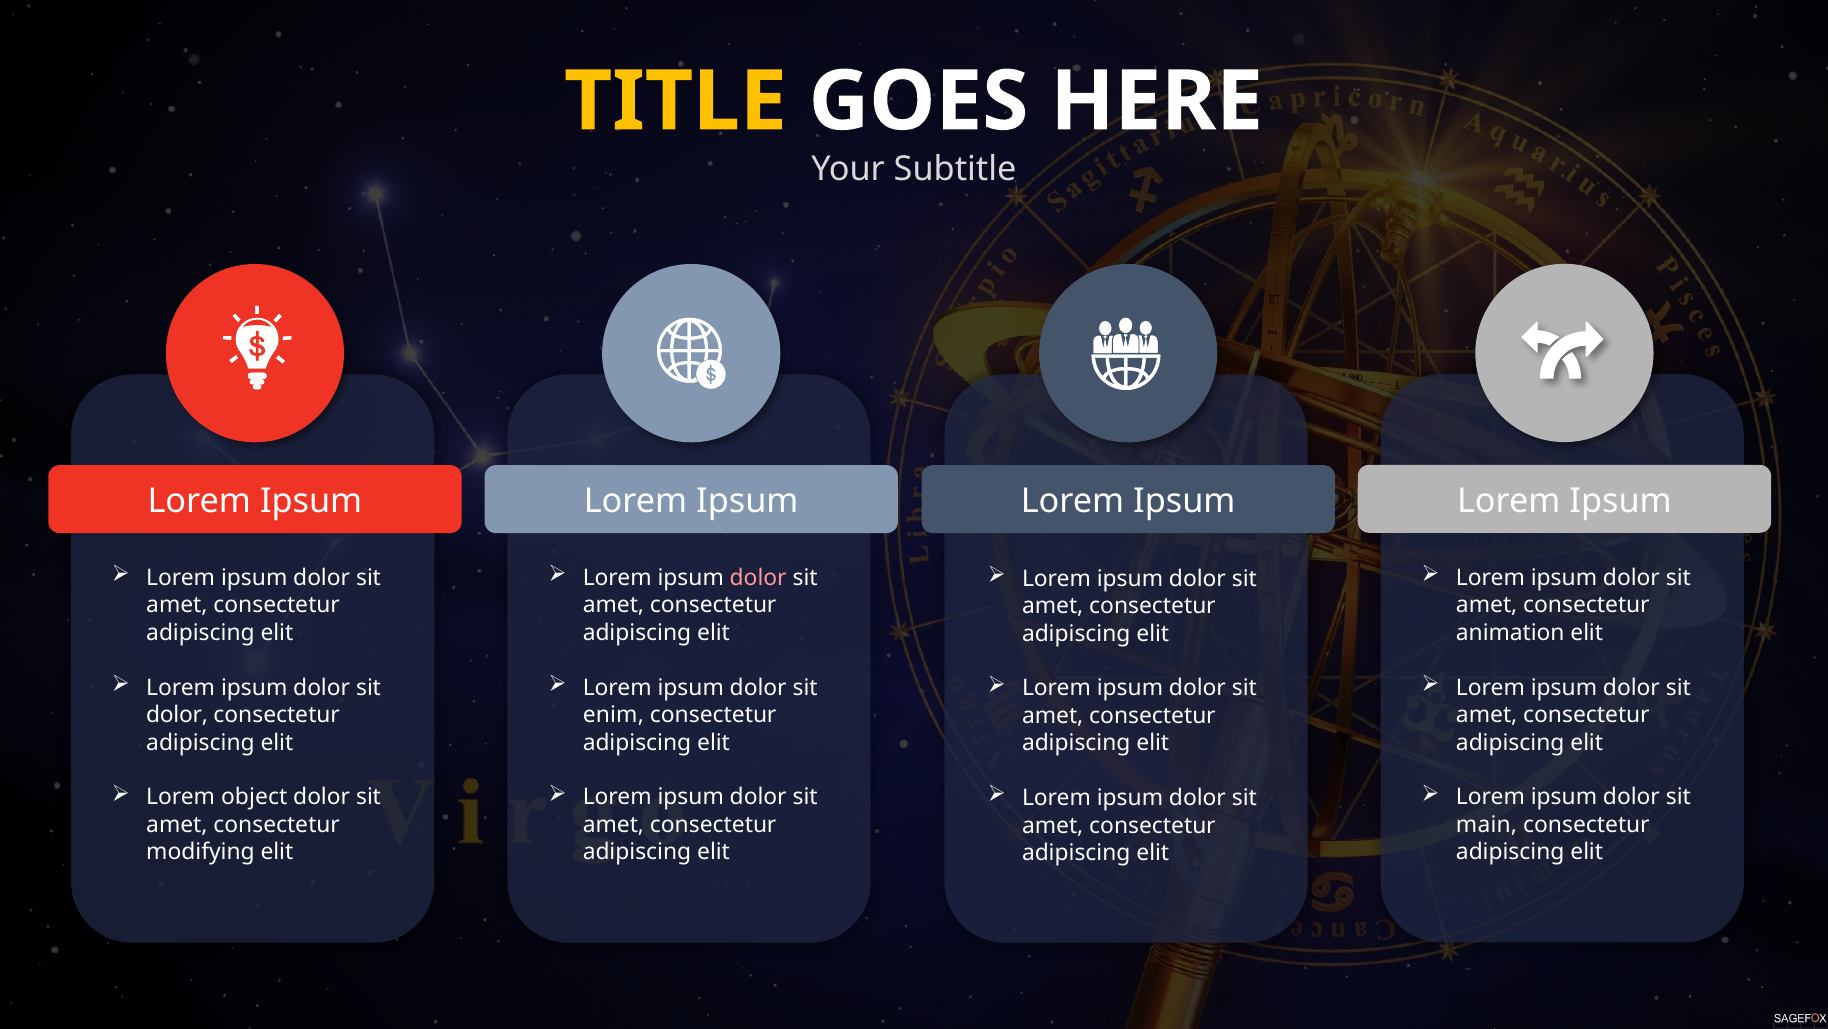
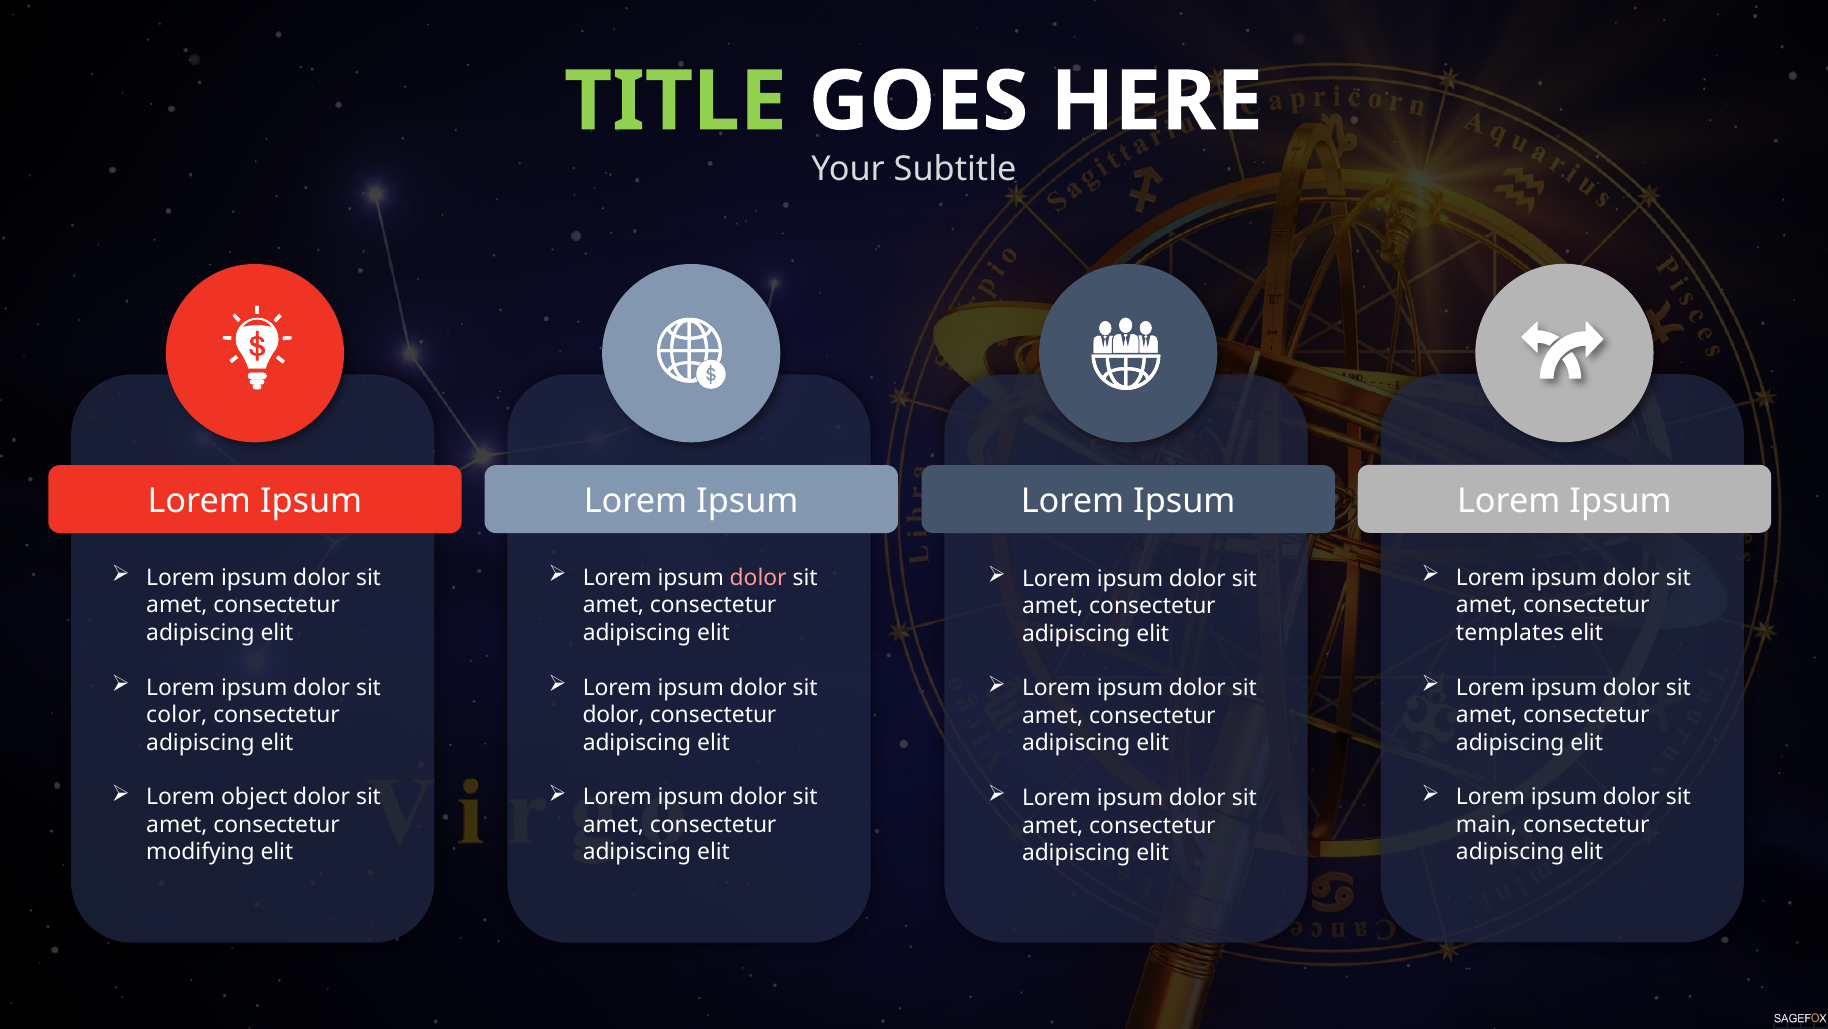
TITLE colour: yellow -> light green
animation: animation -> templates
dolor at (177, 715): dolor -> color
enim at (613, 715): enim -> dolor
